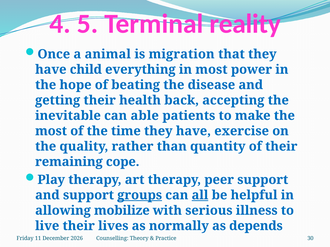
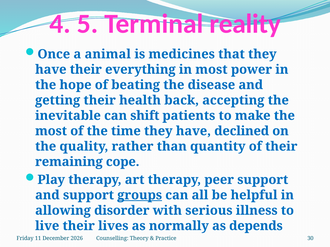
migration: migration -> medicines
have child: child -> their
able: able -> shift
exercise: exercise -> declined
all underline: present -> none
mobilize: mobilize -> disorder
